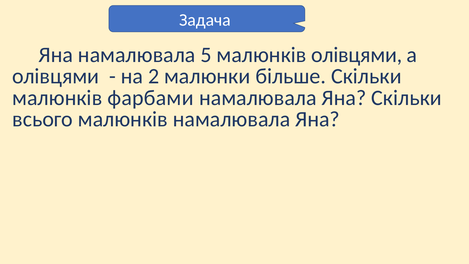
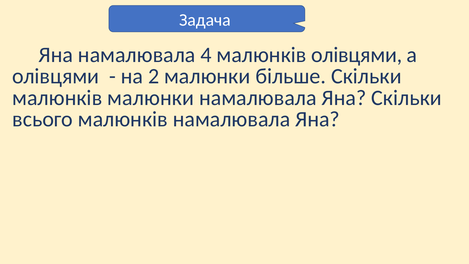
5: 5 -> 4
малюнків фарбами: фарбами -> малюнки
